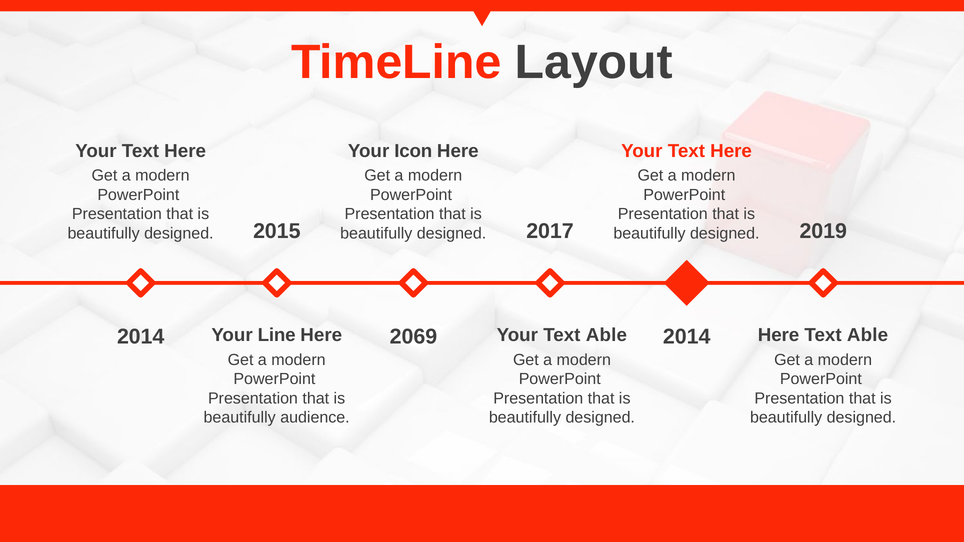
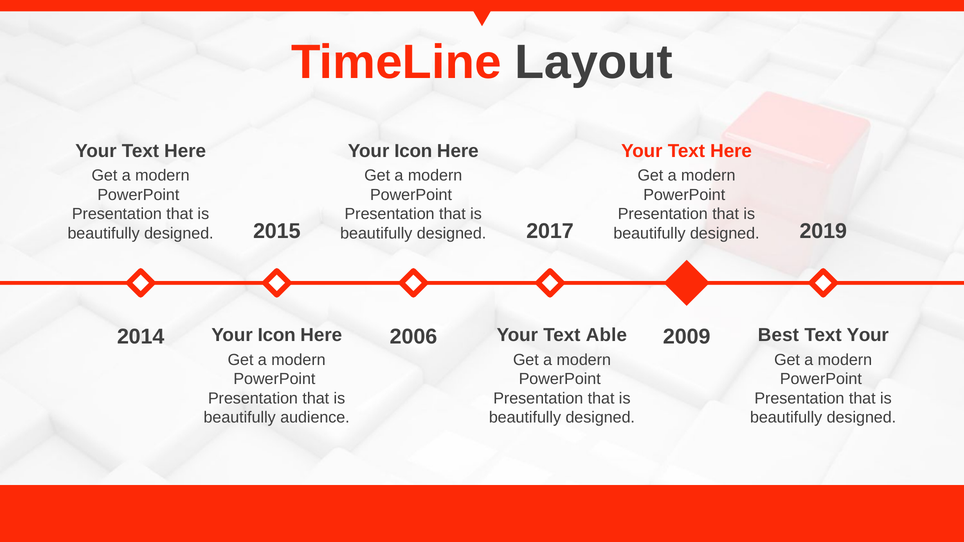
Line at (277, 335): Line -> Icon
Here at (779, 335): Here -> Best
Able at (868, 335): Able -> Your
2069: 2069 -> 2006
2014 at (687, 337): 2014 -> 2009
